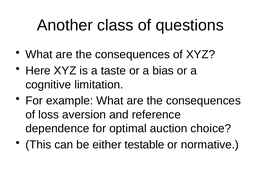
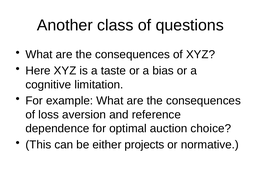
testable: testable -> projects
